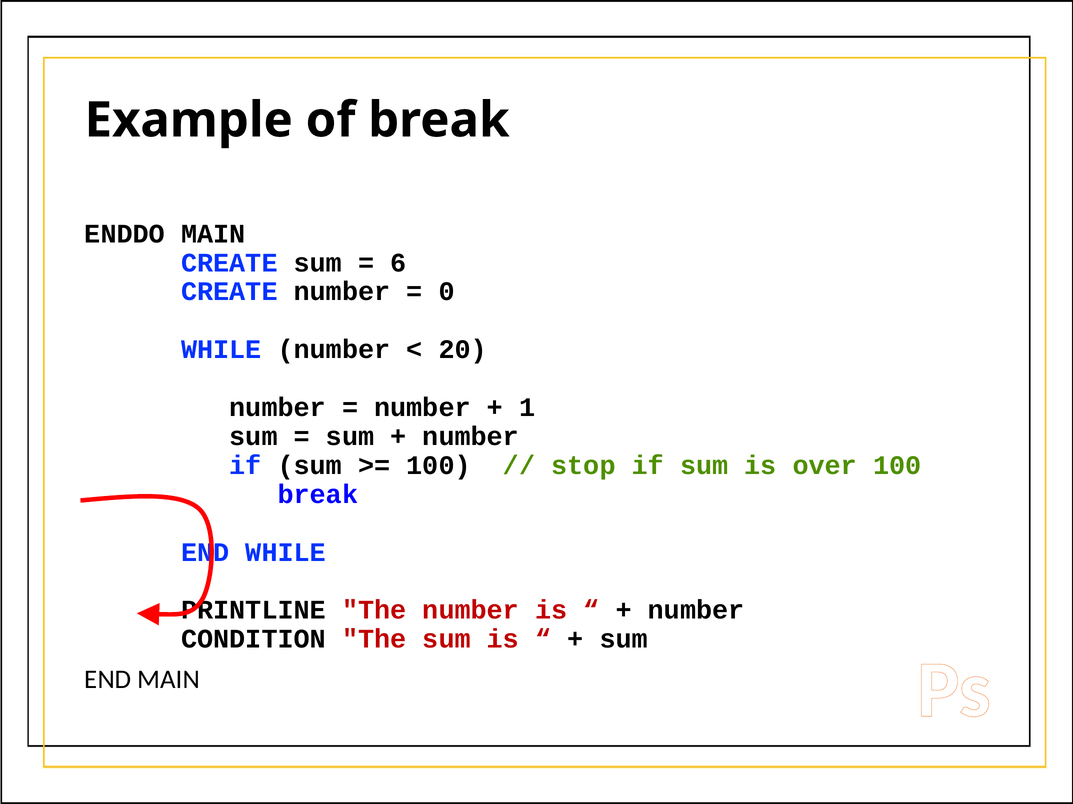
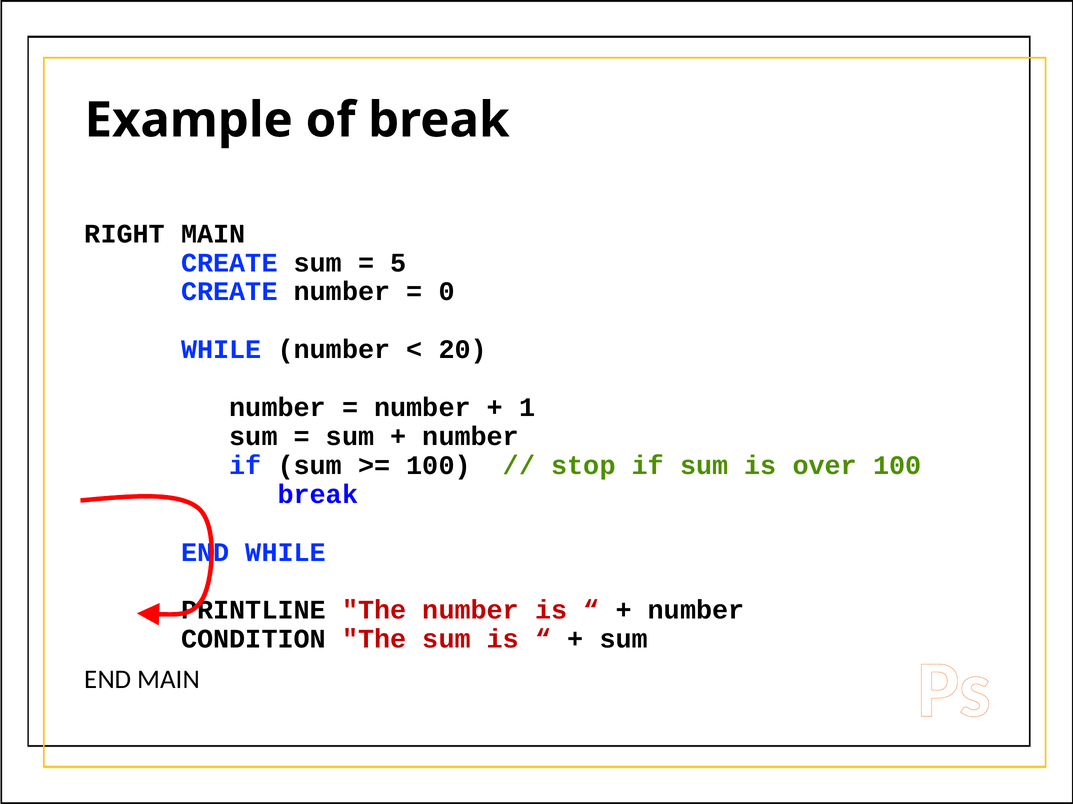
ENDDO: ENDDO -> RIGHT
6: 6 -> 5
